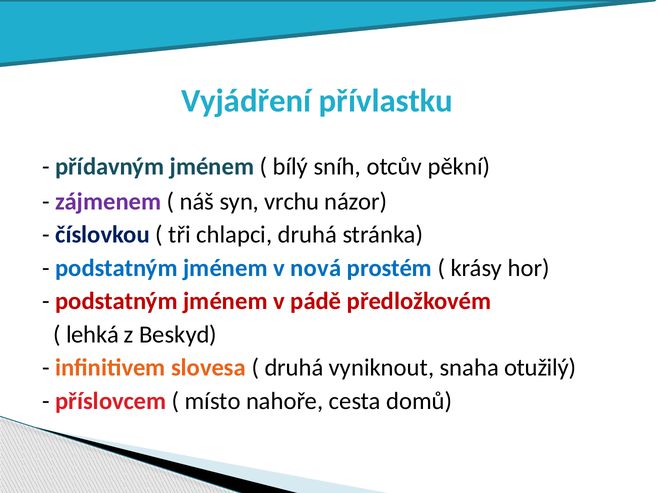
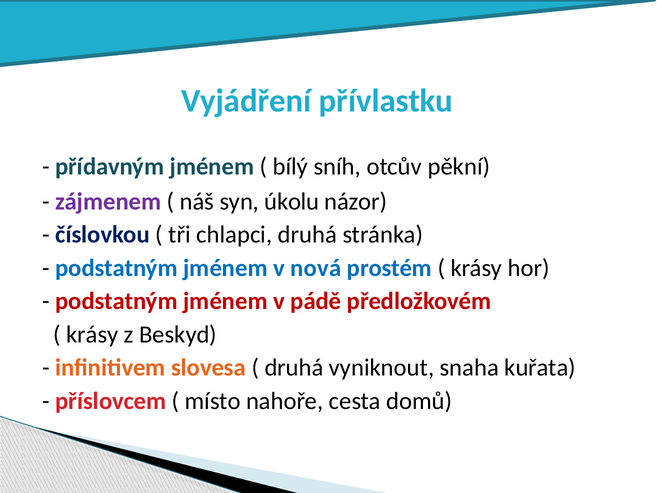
vrchu: vrchu -> úkolu
lehká at (92, 334): lehká -> krásy
otužilý: otužilý -> kuřata
